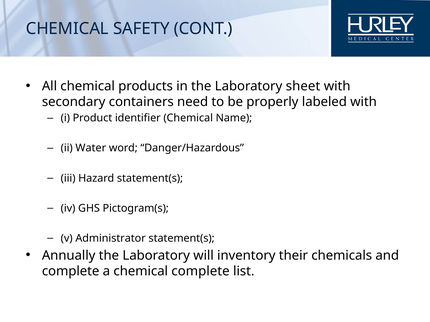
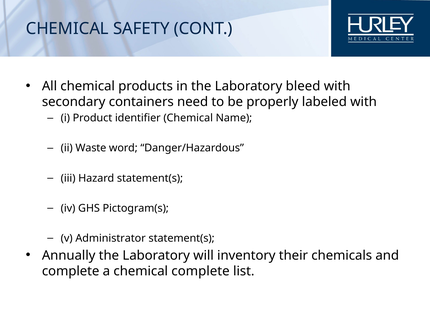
sheet: sheet -> bleed
Water: Water -> Waste
